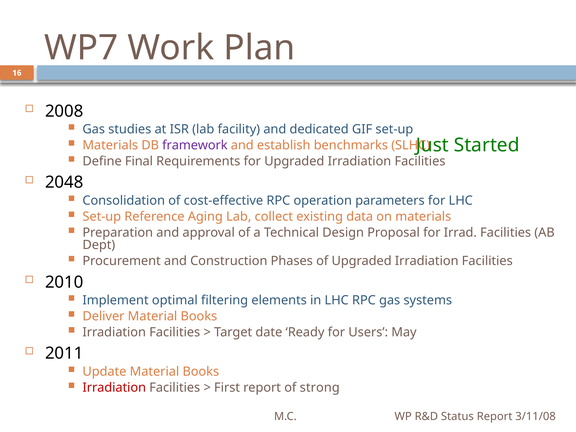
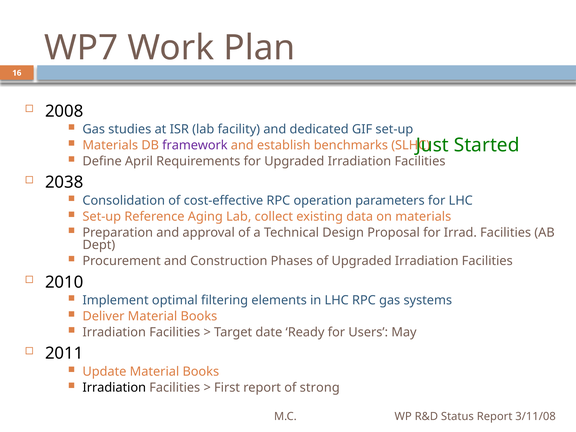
Final: Final -> April
2048: 2048 -> 2038
Irradiation at (114, 388) colour: red -> black
